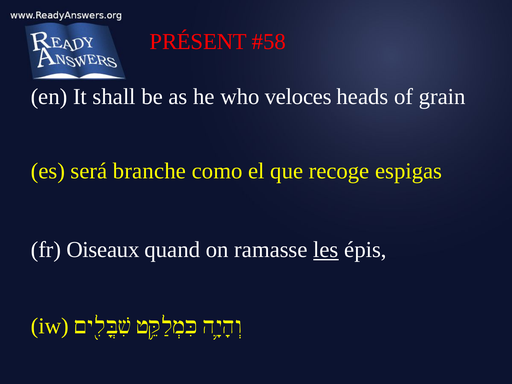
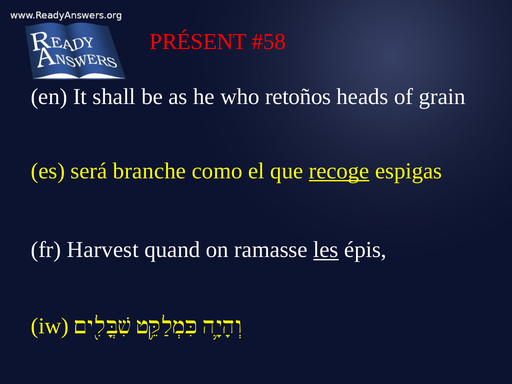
veloces: veloces -> retoños
recoge underline: none -> present
Oiseaux: Oiseaux -> Harvest
